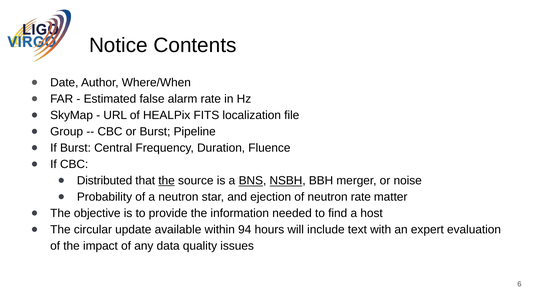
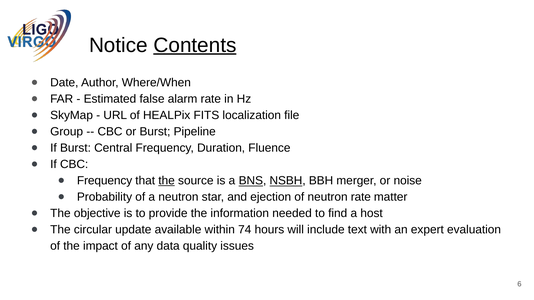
Contents underline: none -> present
Distributed at (105, 181): Distributed -> Frequency
94: 94 -> 74
